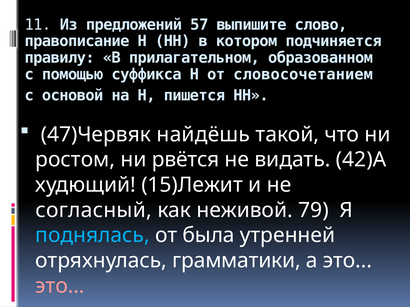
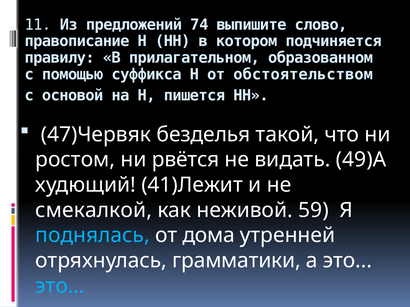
57: 57 -> 74
словосочетанием: словосочетанием -> обстоятельством
найдёшь: найдёшь -> безделья
42)А: 42)А -> 49)А
15)Лежит: 15)Лежит -> 41)Лежит
согласный: согласный -> смекалкой
79: 79 -> 59
была: была -> дома
это at (60, 286) colour: pink -> light blue
